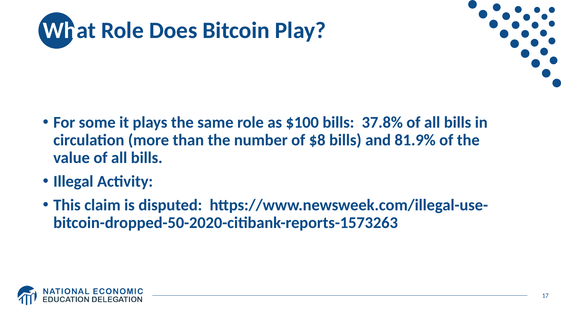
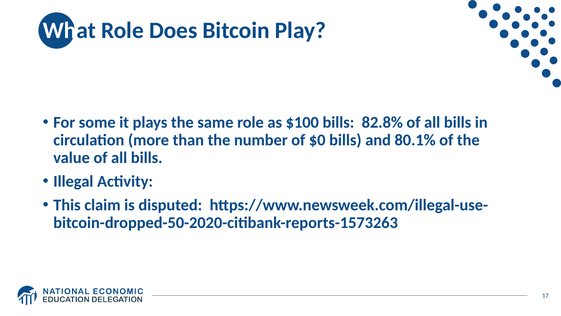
37.8%: 37.8% -> 82.8%
$8: $8 -> $0
81.9%: 81.9% -> 80.1%
